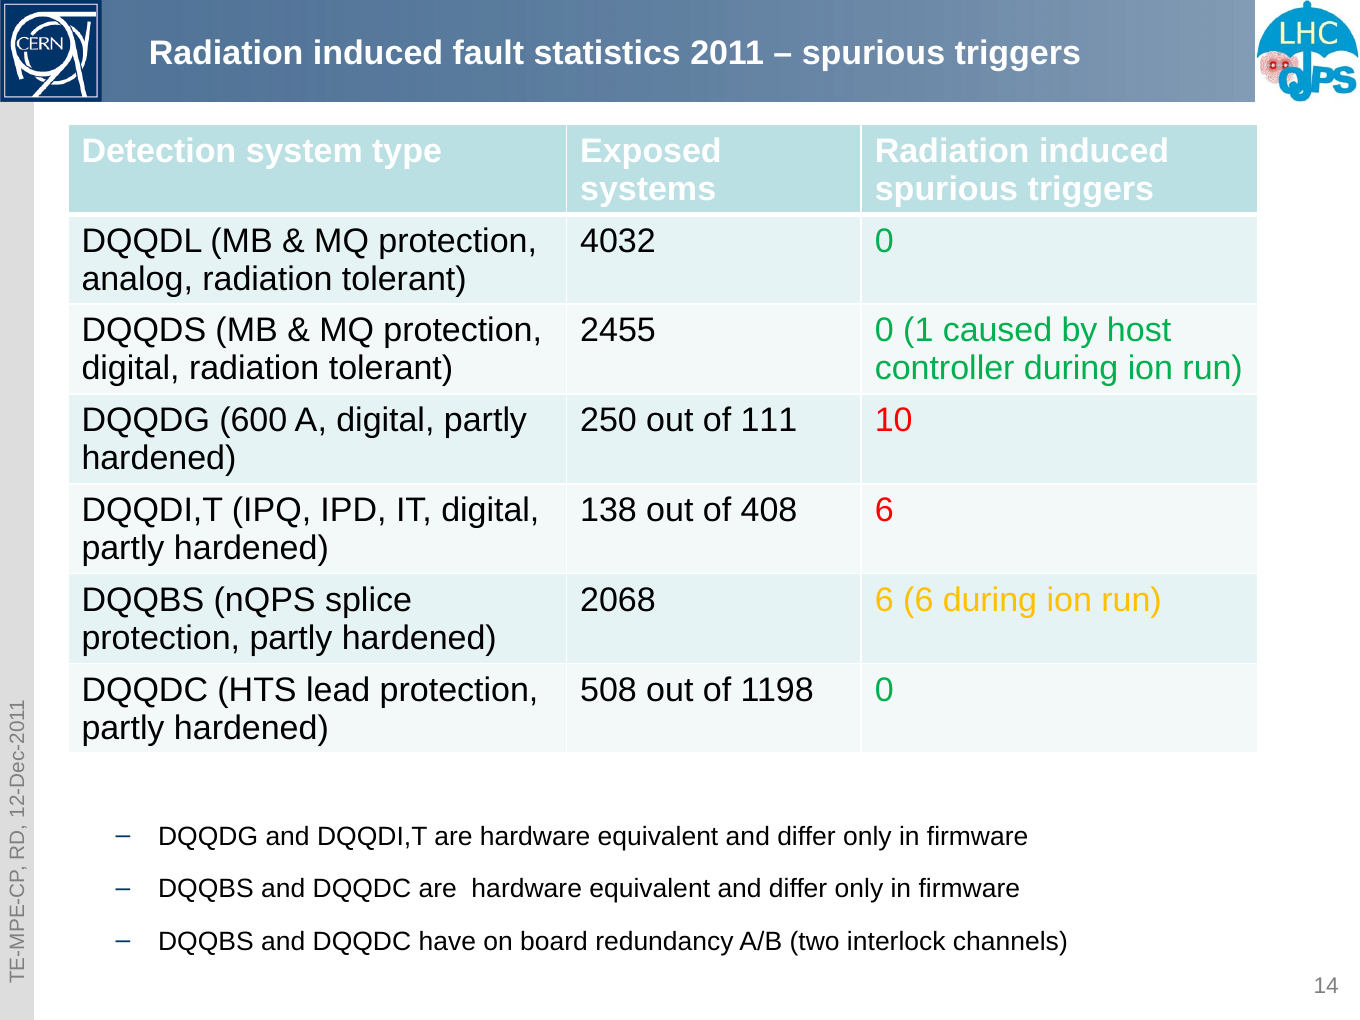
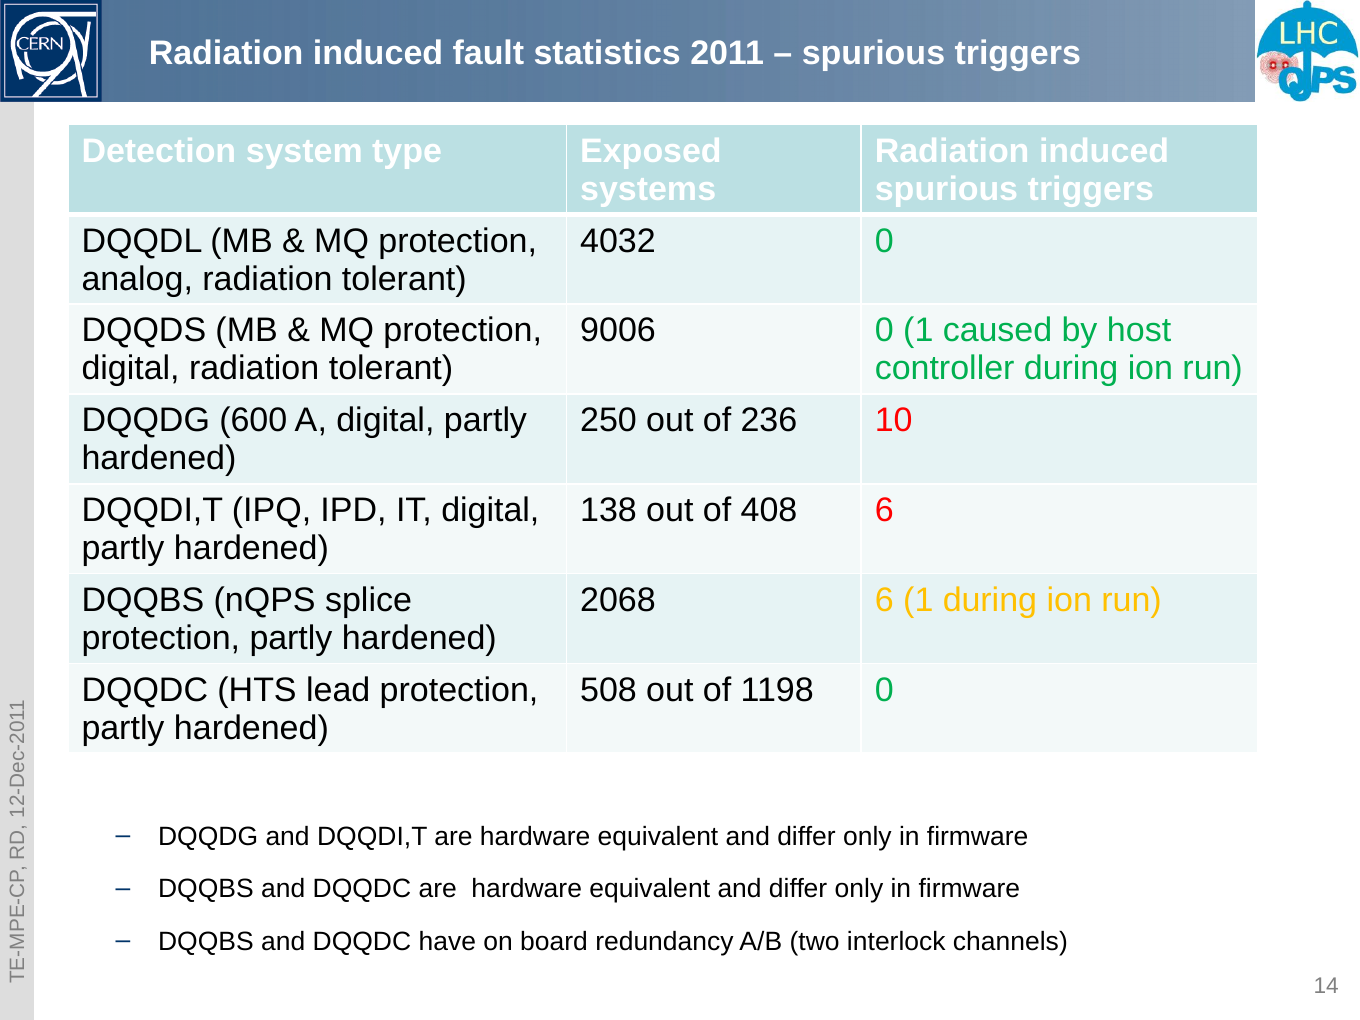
2455: 2455 -> 9006
111: 111 -> 236
6 6: 6 -> 1
